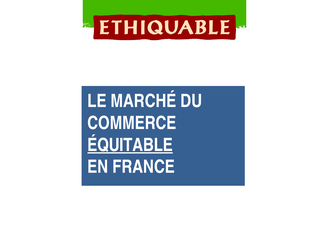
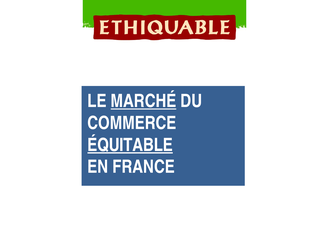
MARCHÉ underline: none -> present
